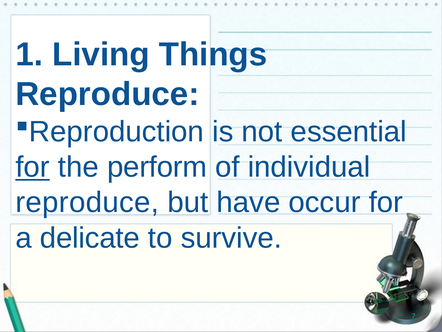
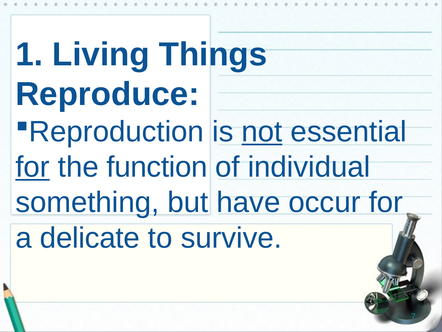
not underline: none -> present
perform: perform -> function
reproduce at (87, 202): reproduce -> something
